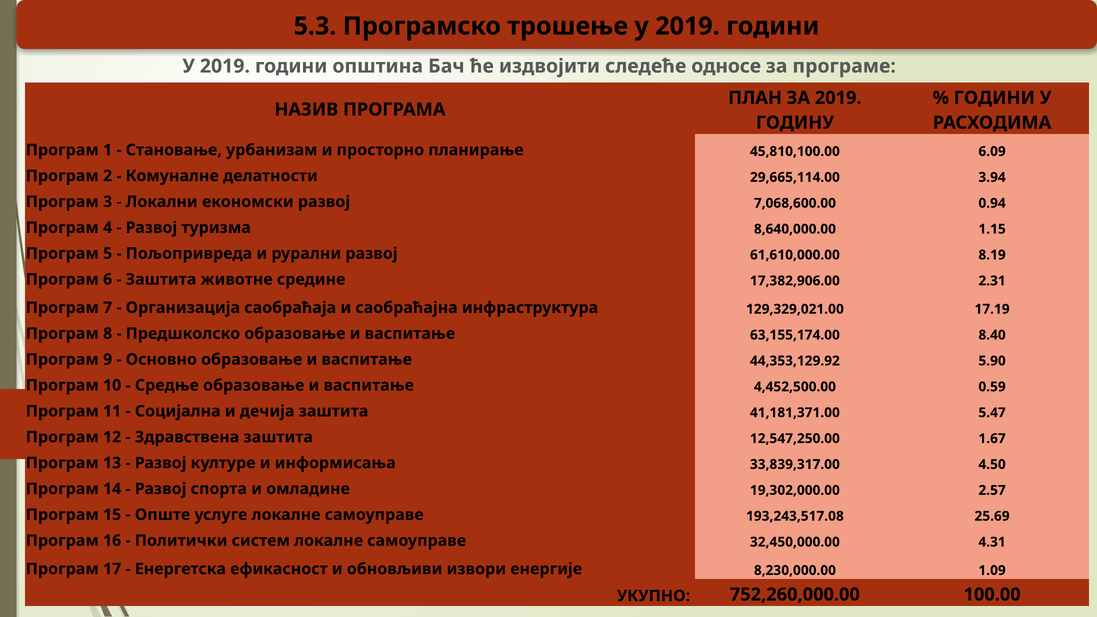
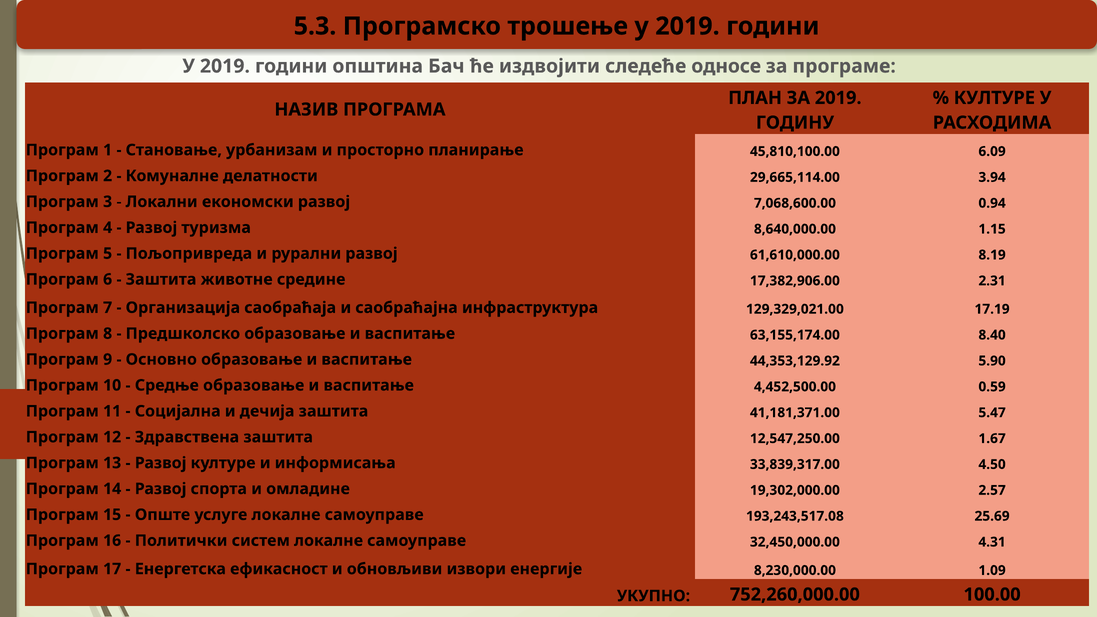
ГОДИНИ at (994, 98): ГОДИНИ -> КУЛТУРЕ
